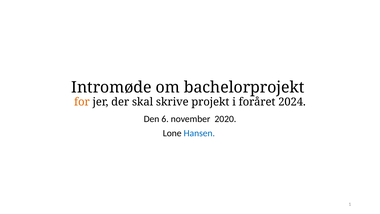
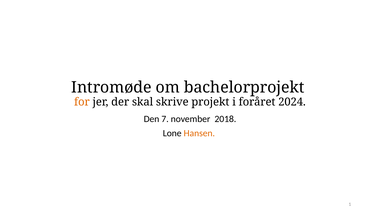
6: 6 -> 7
2020: 2020 -> 2018
Hansen colour: blue -> orange
